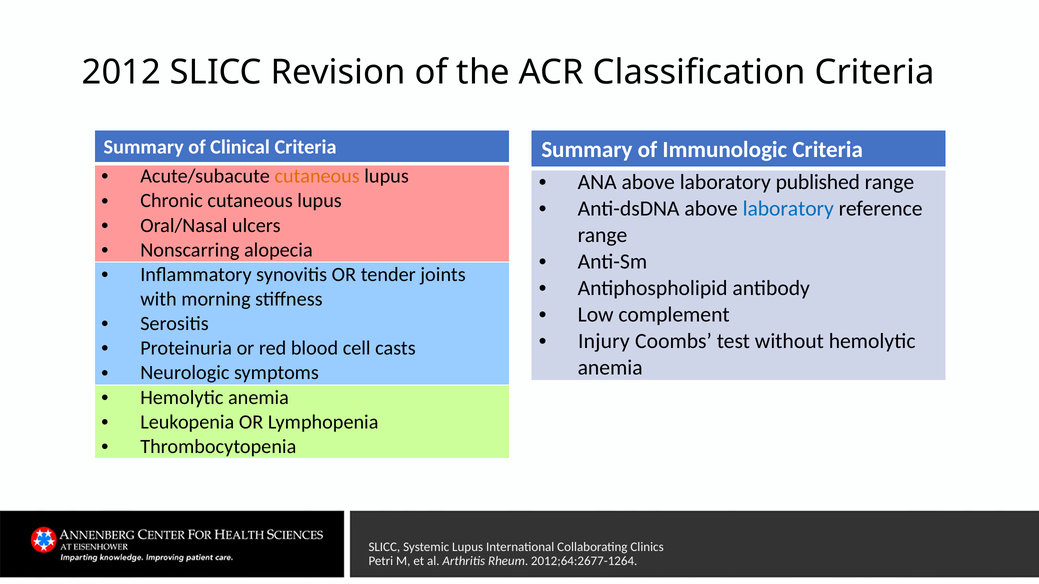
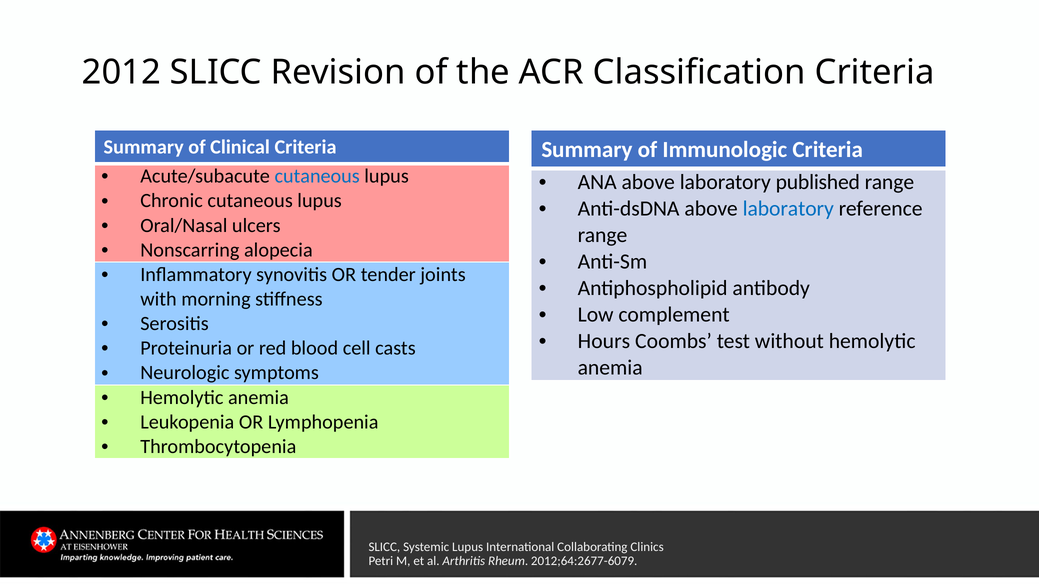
cutaneous at (317, 176) colour: orange -> blue
Injury: Injury -> Hours
2012;64:2677-1264: 2012;64:2677-1264 -> 2012;64:2677-6079
